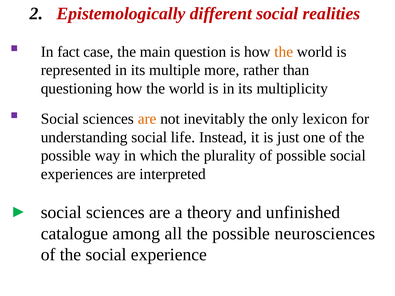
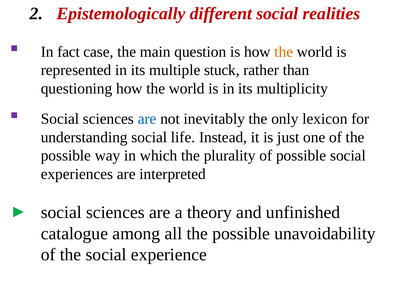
more: more -> stuck
are at (147, 119) colour: orange -> blue
neurosciences: neurosciences -> unavoidability
